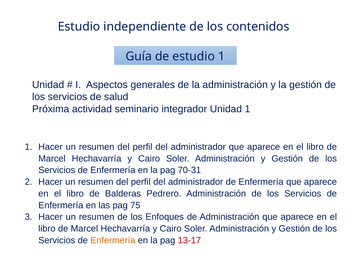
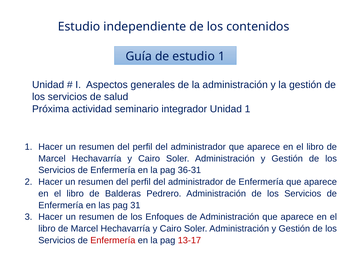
70-31: 70-31 -> 36-31
75: 75 -> 31
Enfermería at (113, 240) colour: orange -> red
